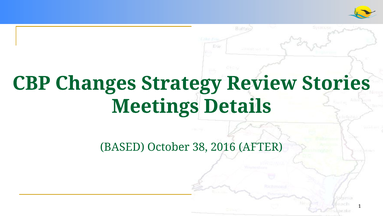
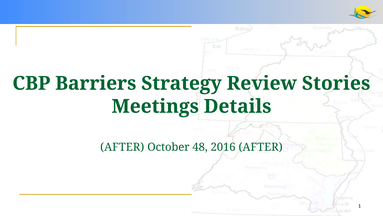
Changes: Changes -> Barriers
BASED at (122, 147): BASED -> AFTER
38: 38 -> 48
